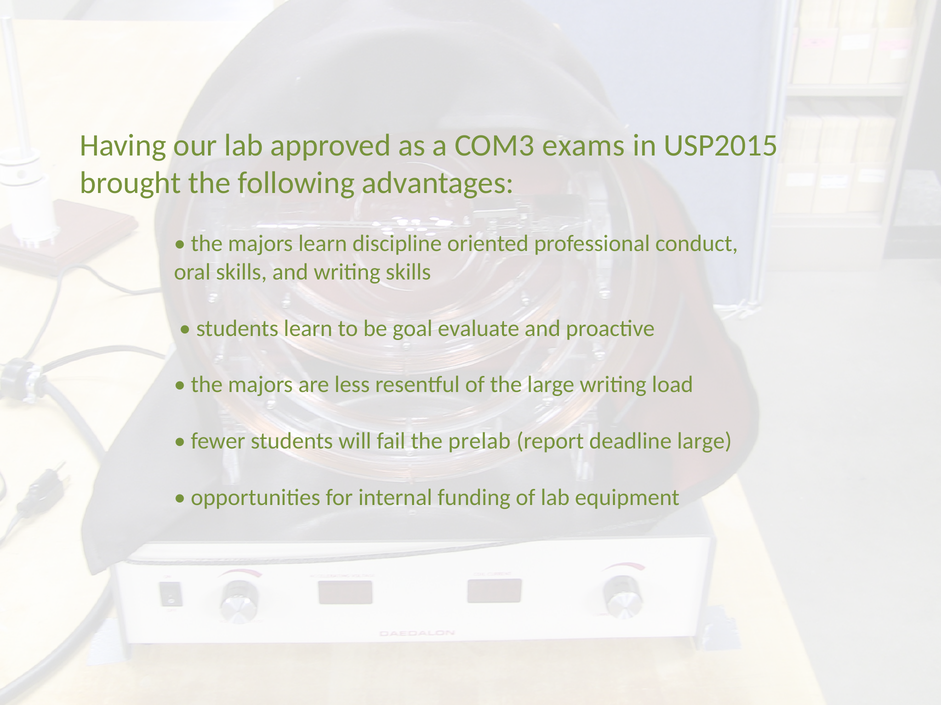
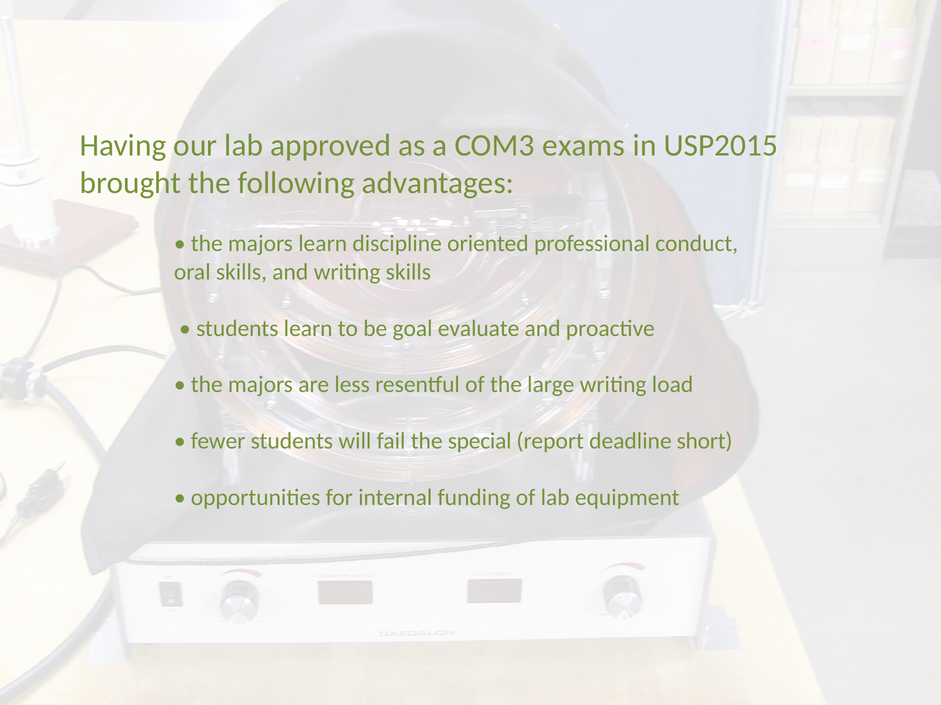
prelab: prelab -> special
deadline large: large -> short
